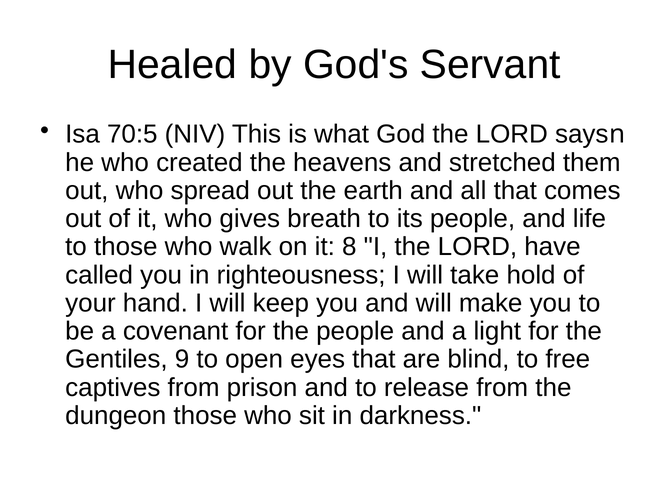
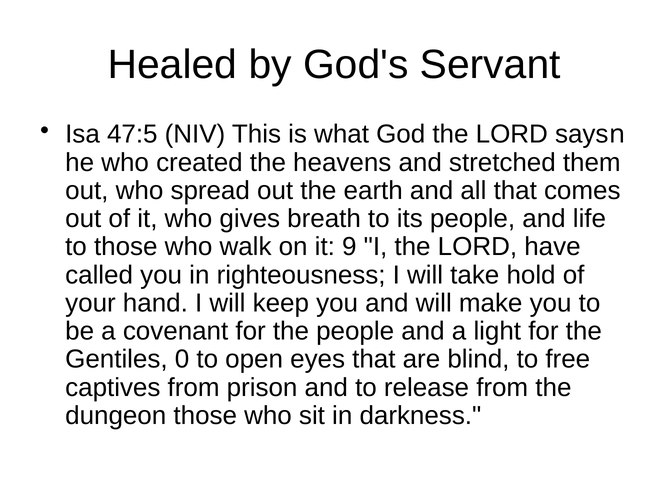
70:5: 70:5 -> 47:5
8: 8 -> 9
9: 9 -> 0
